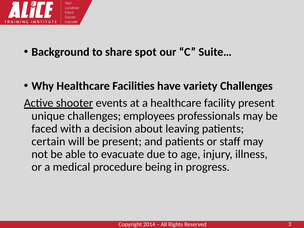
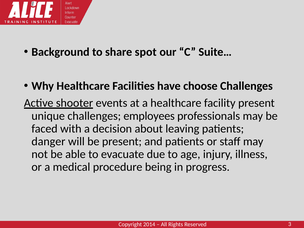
variety: variety -> choose
certain: certain -> danger
